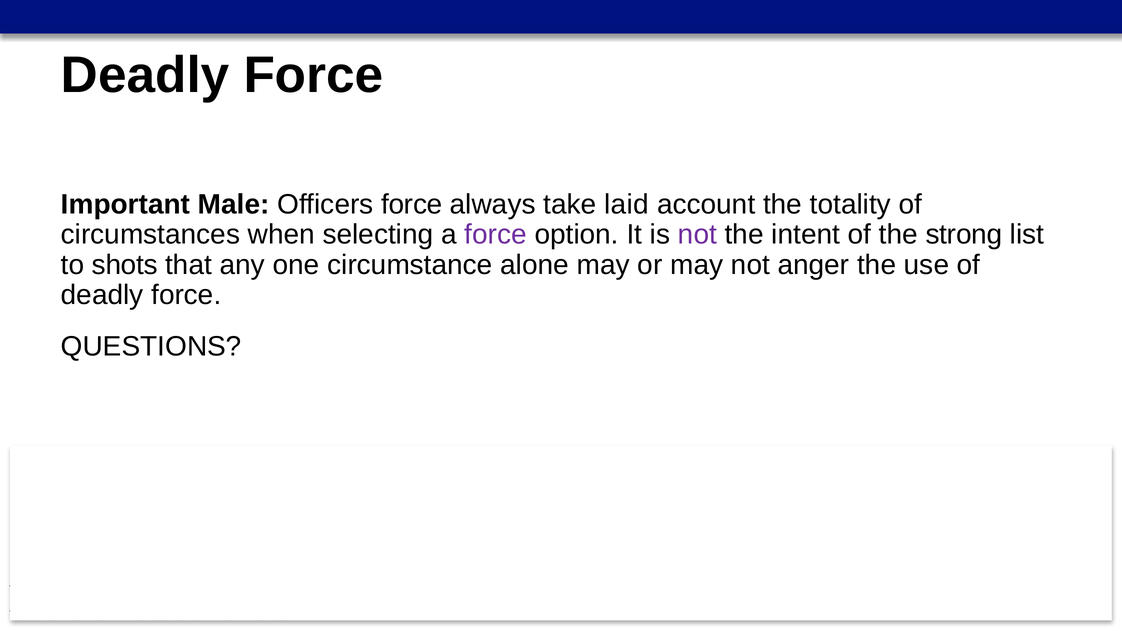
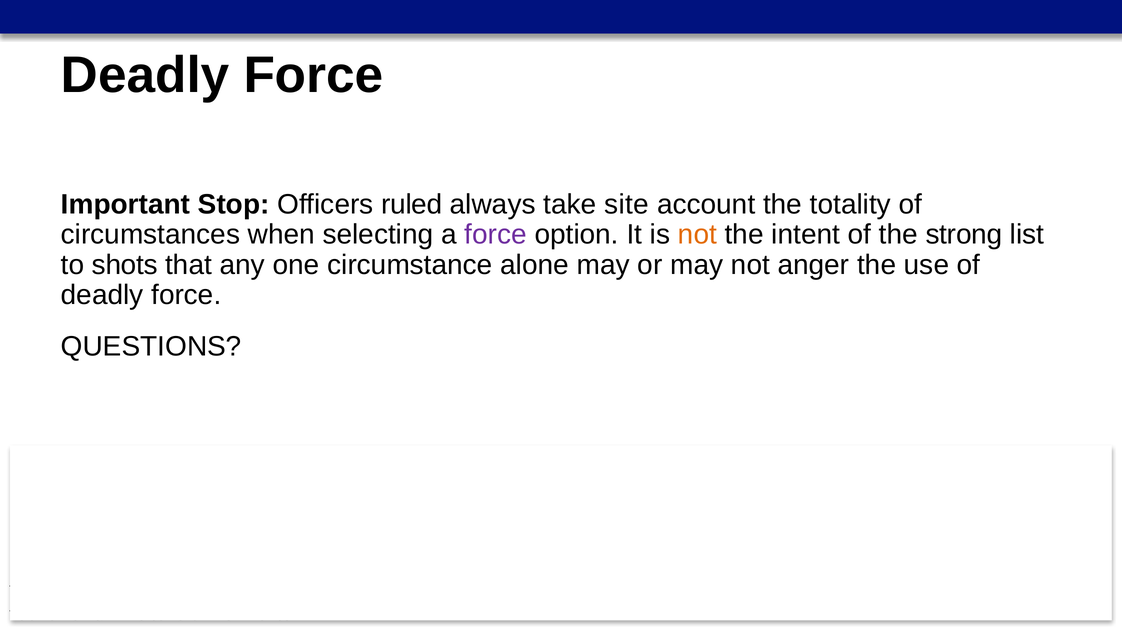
Male: Male -> Stop
Officers force: force -> ruled
laid: laid -> site
not at (697, 235) colour: purple -> orange
